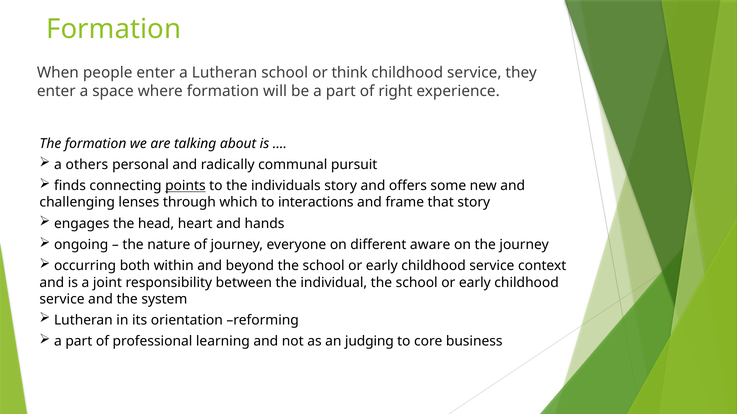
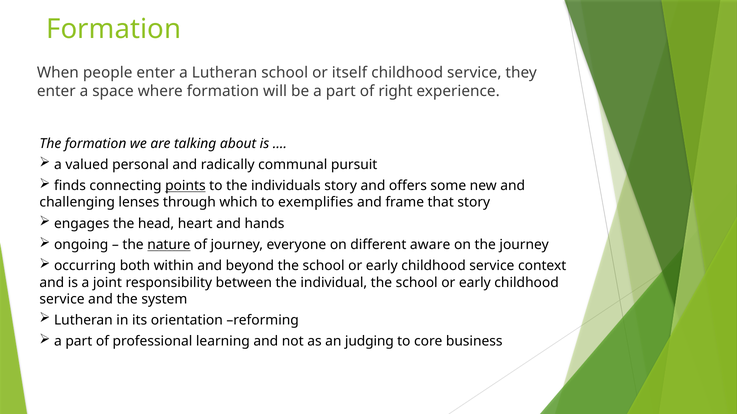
think: think -> itself
others: others -> valued
interactions: interactions -> exemplifies
nature underline: none -> present
